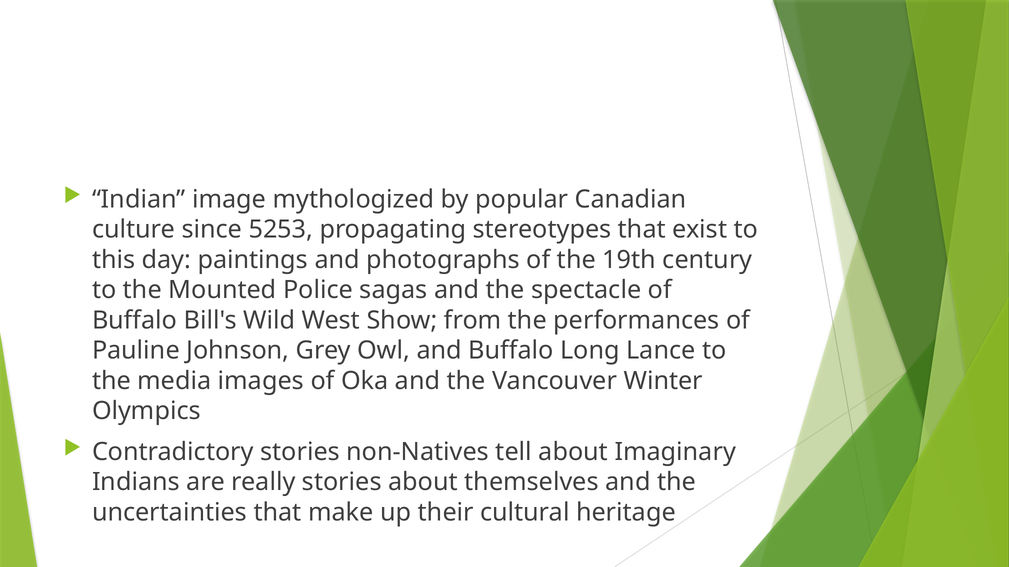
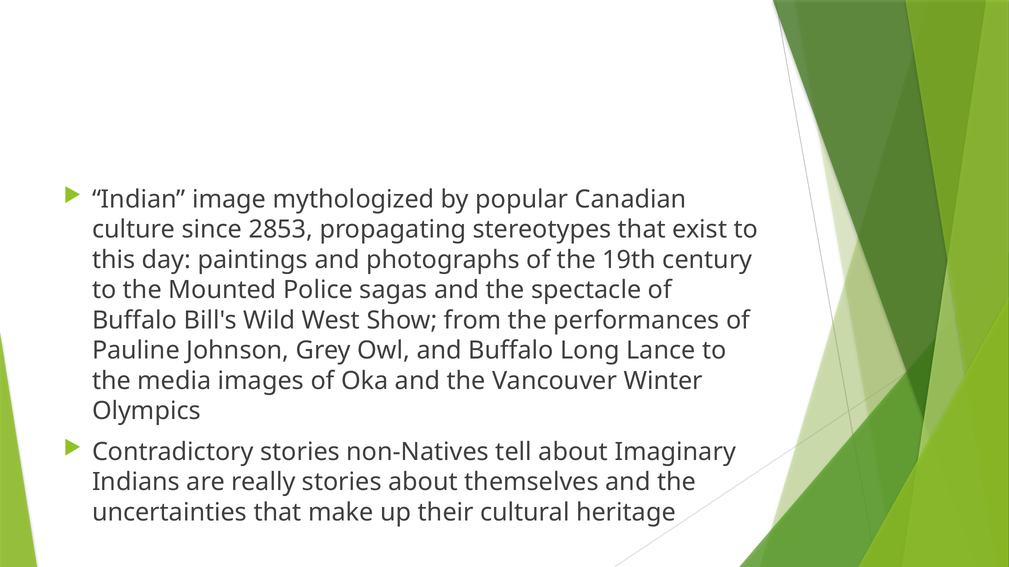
5253: 5253 -> 2853
